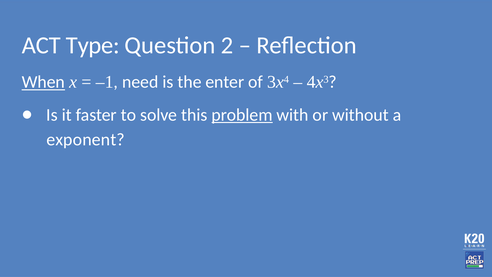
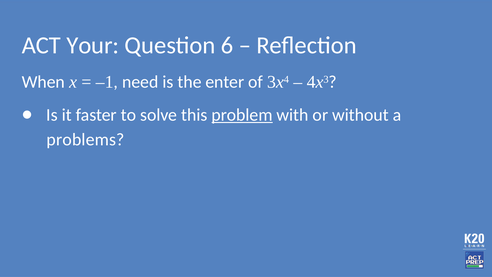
Type: Type -> Your
2: 2 -> 6
When underline: present -> none
exponent: exponent -> problems
